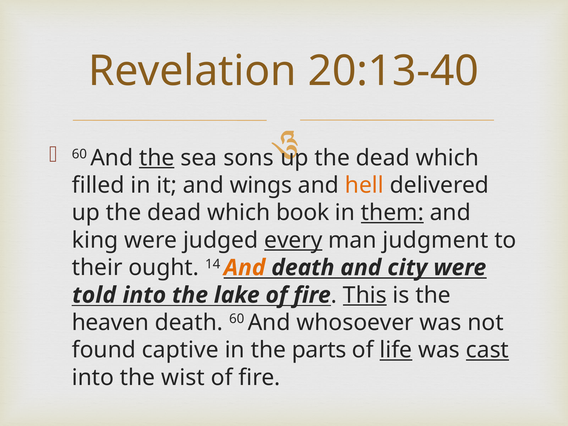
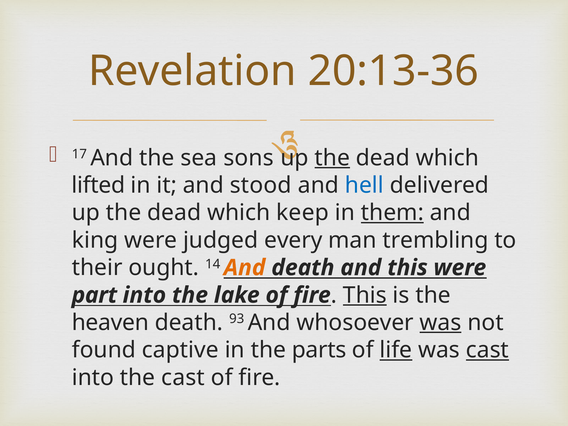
20:13-40: 20:13-40 -> 20:13-36
60 at (79, 154): 60 -> 17
the at (157, 158) underline: present -> none
the at (332, 158) underline: none -> present
filled: filled -> lifted
wings: wings -> stood
hell colour: orange -> blue
book: book -> keep
every underline: present -> none
judgment: judgment -> trembling
and city: city -> this
told: told -> part
death 60: 60 -> 93
was at (441, 323) underline: none -> present
the wist: wist -> cast
